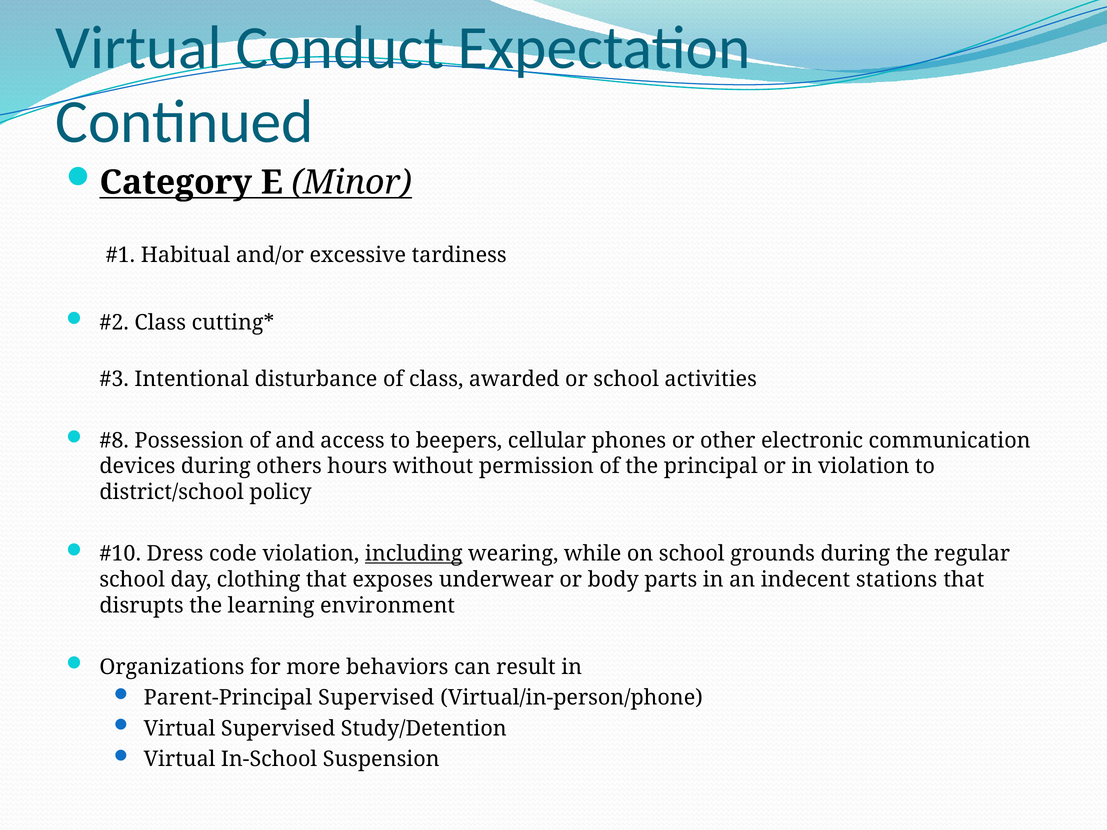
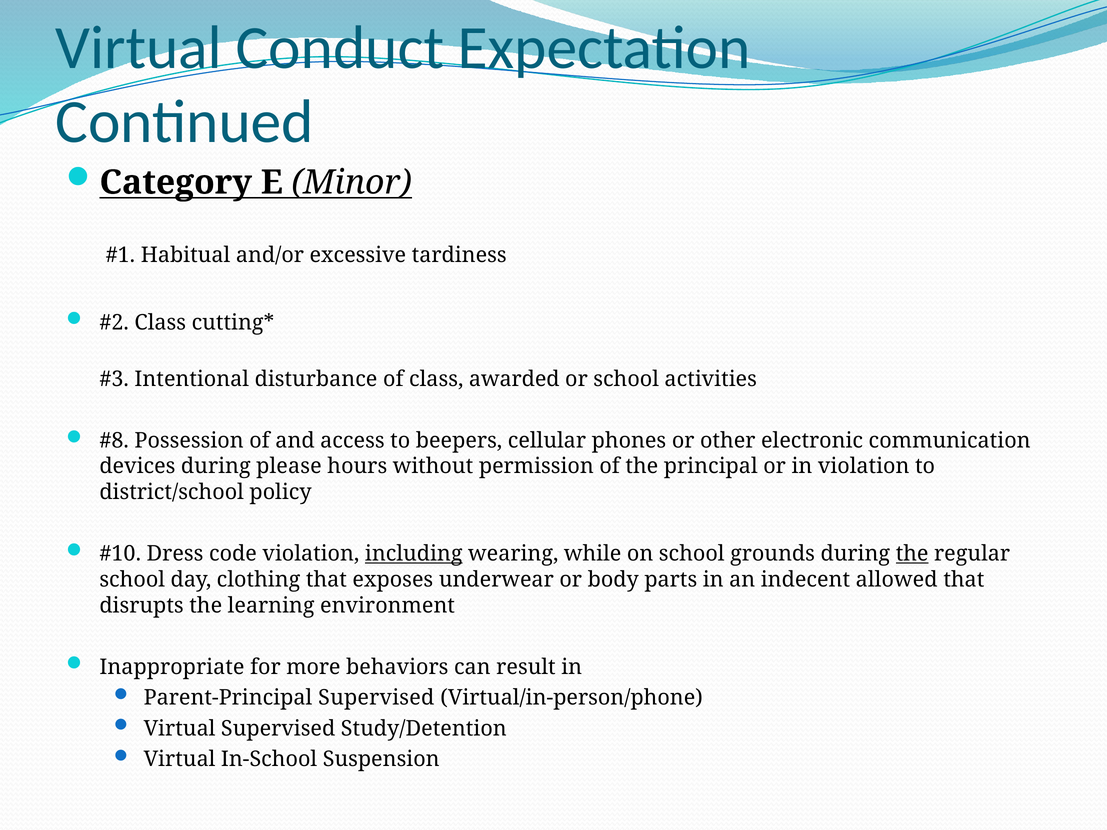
others: others -> please
the at (912, 554) underline: none -> present
stations: stations -> allowed
Organizations: Organizations -> Inappropriate
